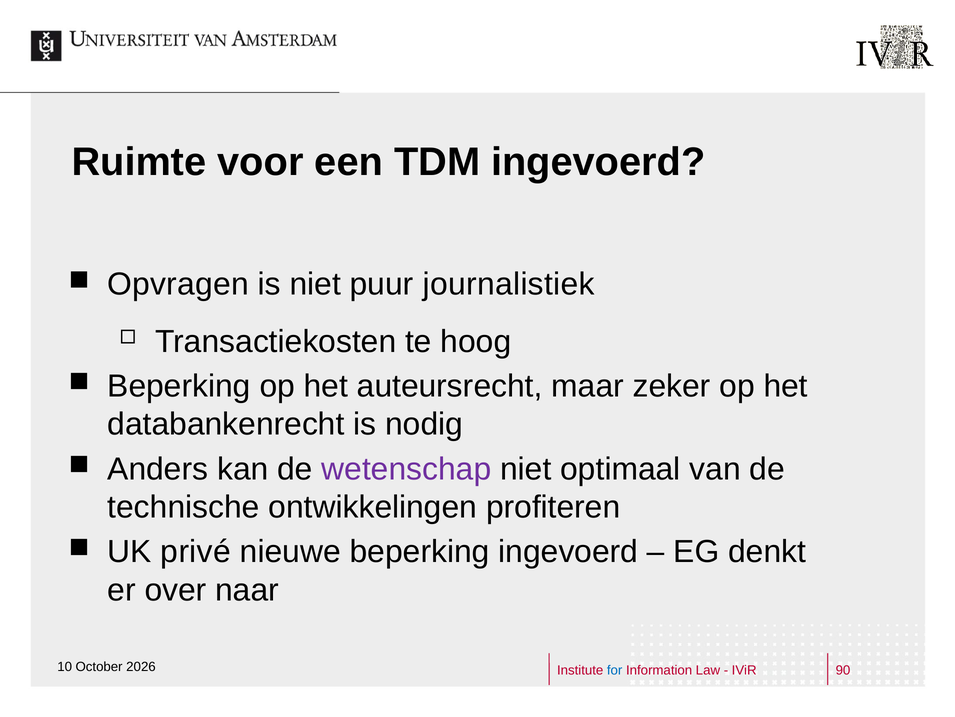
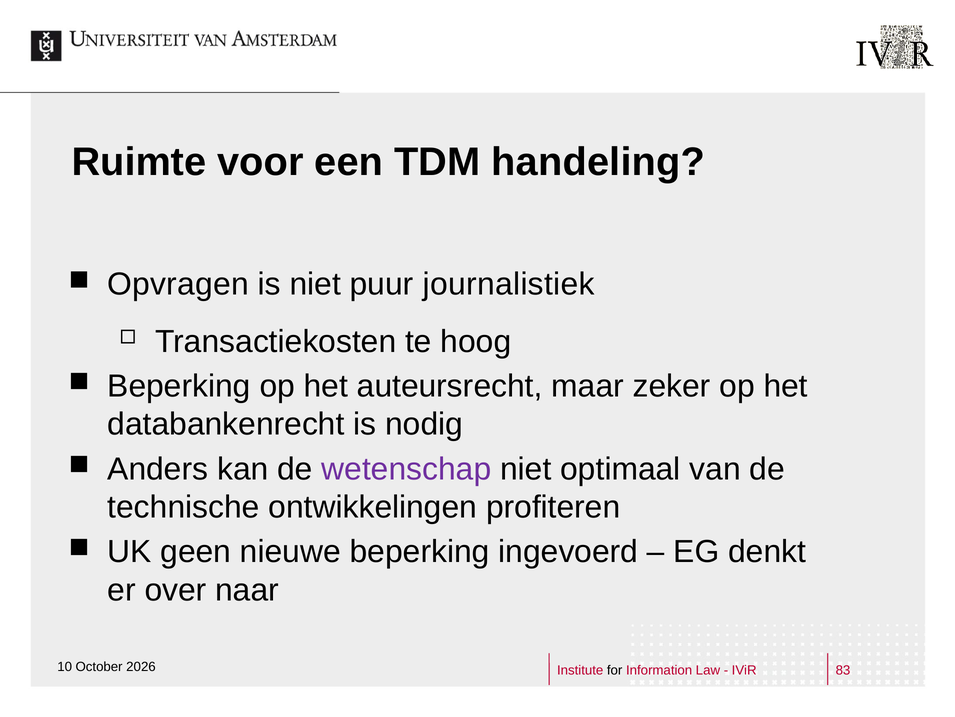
TDM ingevoerd: ingevoerd -> handeling
privé: privé -> geen
for colour: blue -> black
90: 90 -> 83
